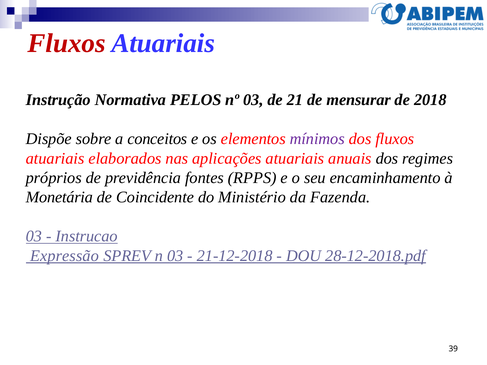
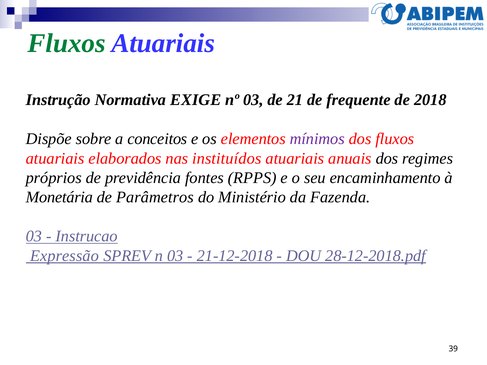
Fluxos at (67, 43) colour: red -> green
PELOS: PELOS -> EXIGE
mensurar: mensurar -> frequente
aplicações: aplicações -> instituídos
Coincidente: Coincidente -> Parâmetros
